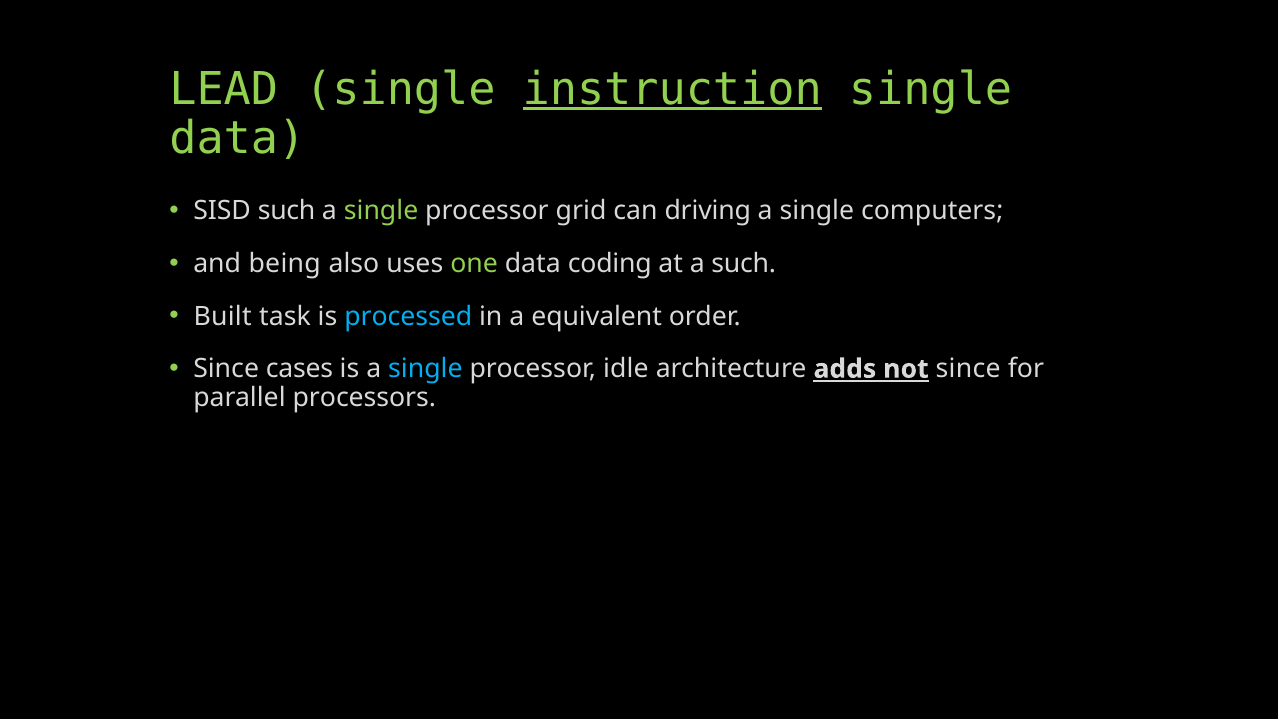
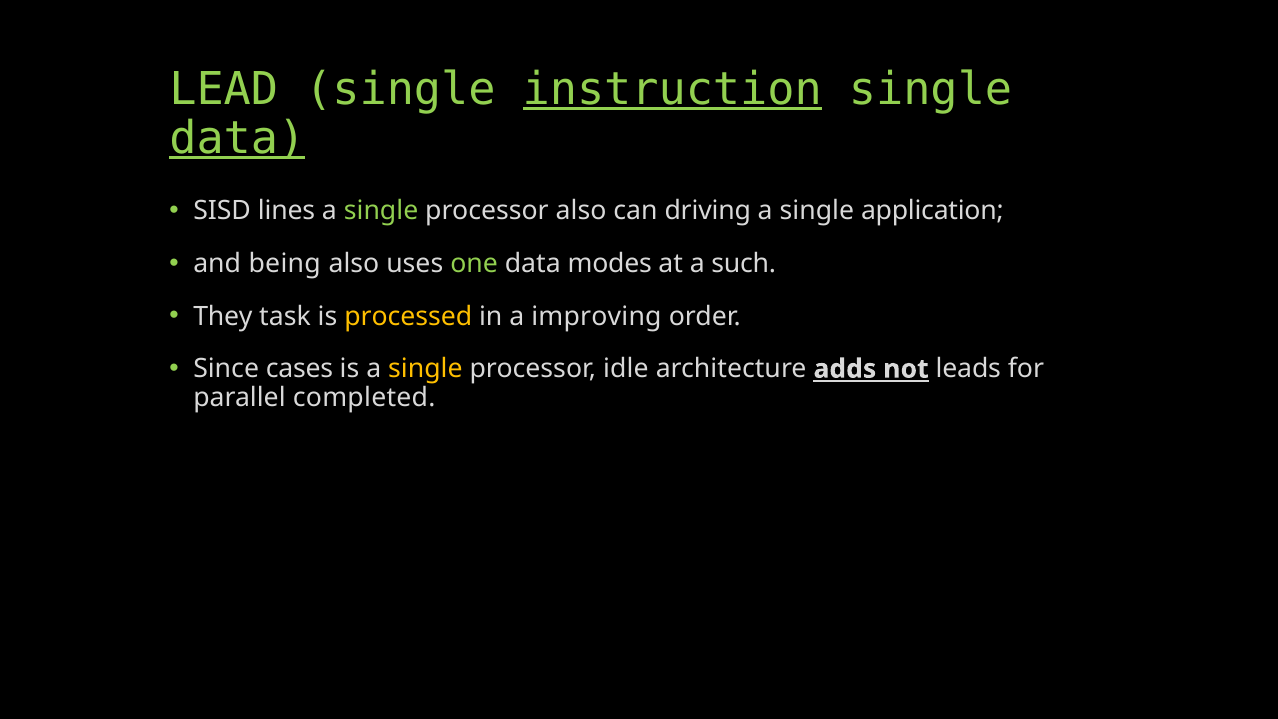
data at (237, 138) underline: none -> present
SISD such: such -> lines
processor grid: grid -> also
computers: computers -> application
coding: coding -> modes
Built: Built -> They
processed colour: light blue -> yellow
equivalent: equivalent -> improving
single at (425, 369) colour: light blue -> yellow
not since: since -> leads
processors: processors -> completed
